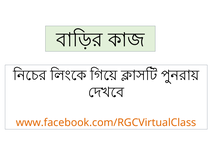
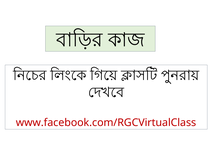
www.facebook.com/RGCVirtualClass colour: orange -> red
